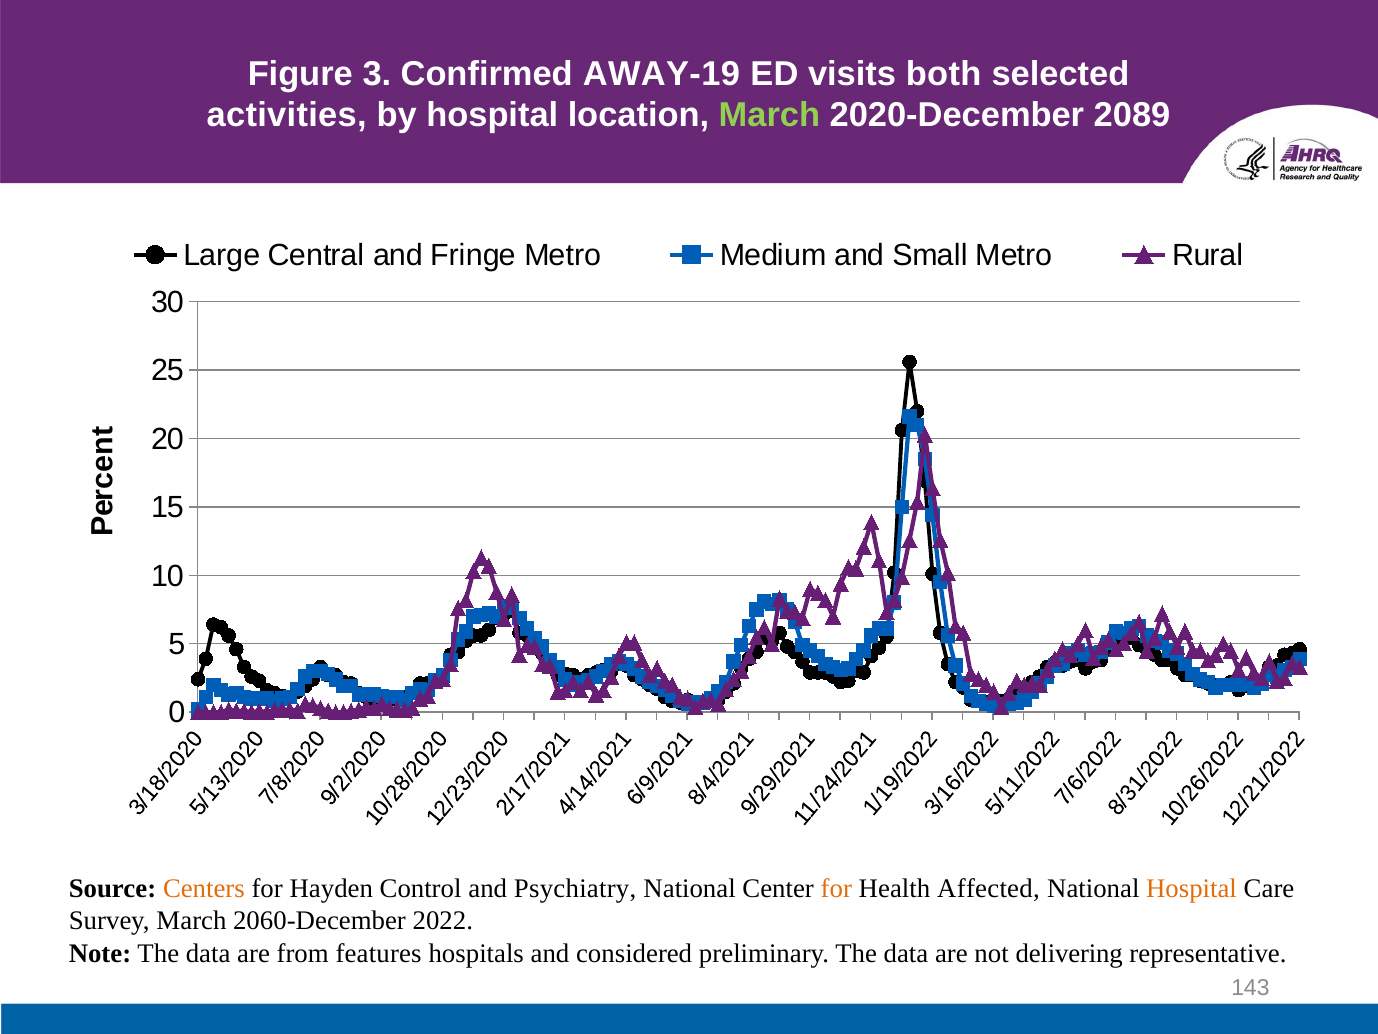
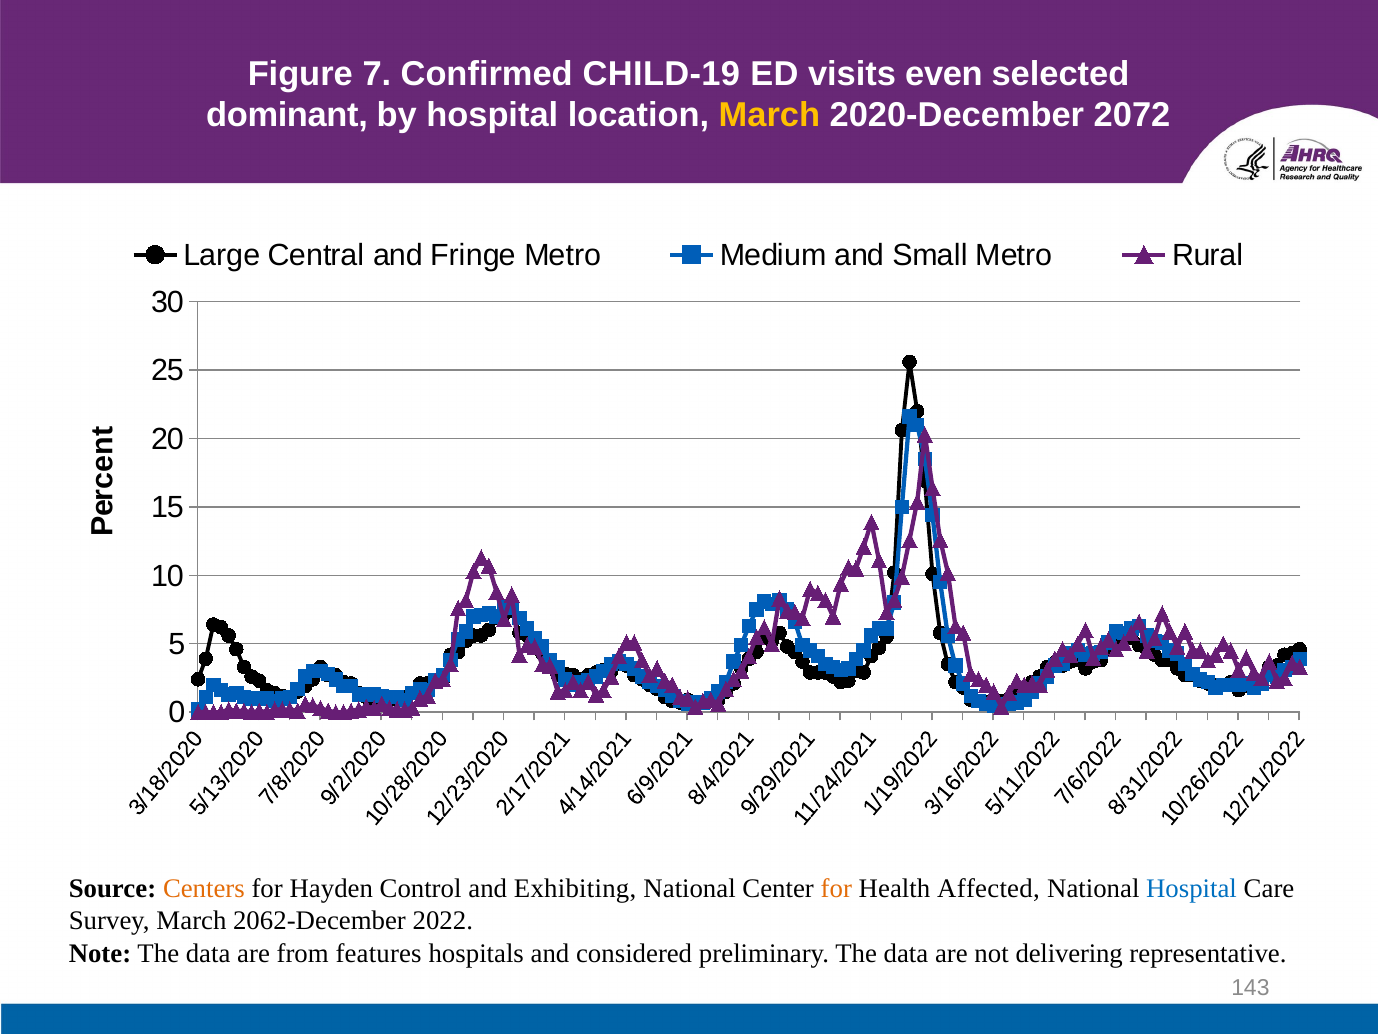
3: 3 -> 7
AWAY-19: AWAY-19 -> CHILD-19
both: both -> even
activities: activities -> dominant
March at (769, 116) colour: light green -> yellow
2089: 2089 -> 2072
Psychiatry: Psychiatry -> Exhibiting
Hospital at (1192, 888) colour: orange -> blue
2060-December: 2060-December -> 2062-December
